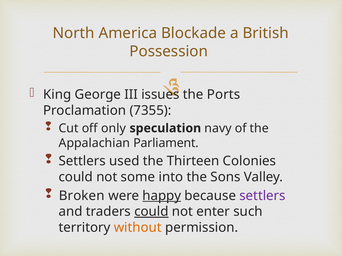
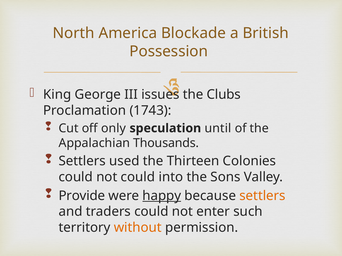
Ports: Ports -> Clubs
7355: 7355 -> 1743
navy: navy -> until
Parliament: Parliament -> Thousands
not some: some -> could
Broken: Broken -> Provide
settlers at (262, 196) colour: purple -> orange
could at (151, 212) underline: present -> none
